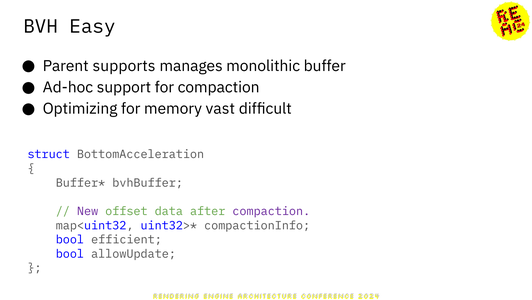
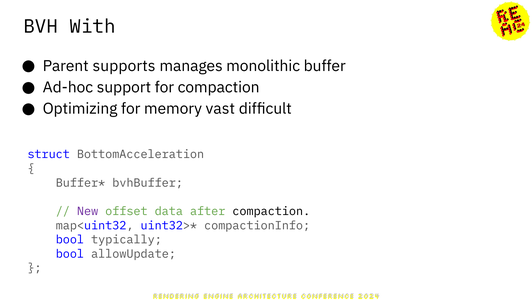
Easy: Easy -> With
compaction at (271, 211) colour: purple -> black
efficient: efficient -> typically
